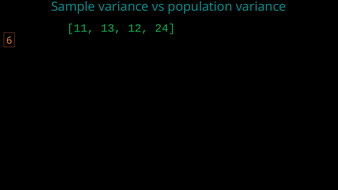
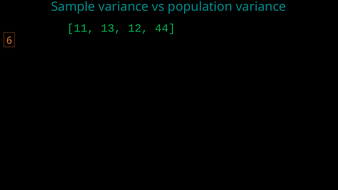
24: 24 -> 44
